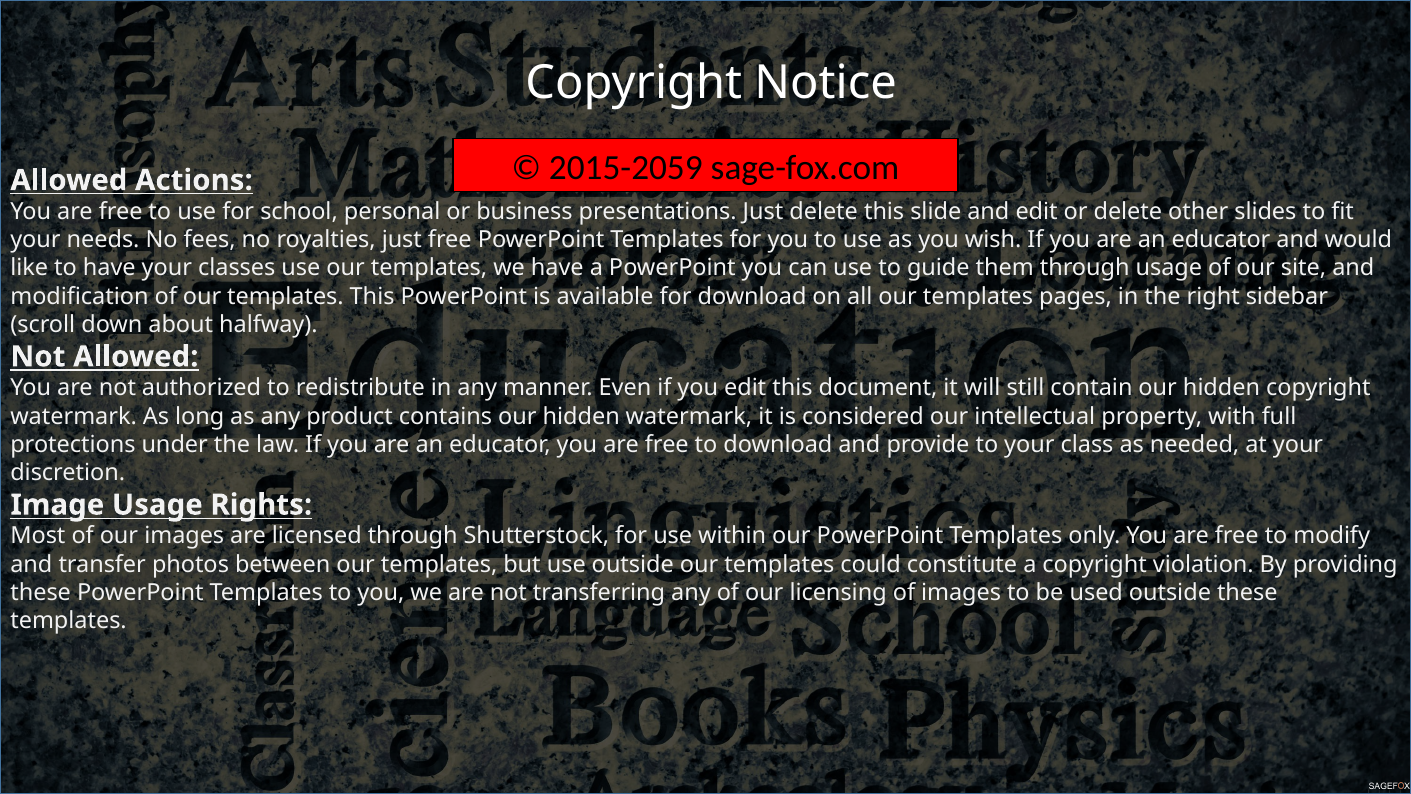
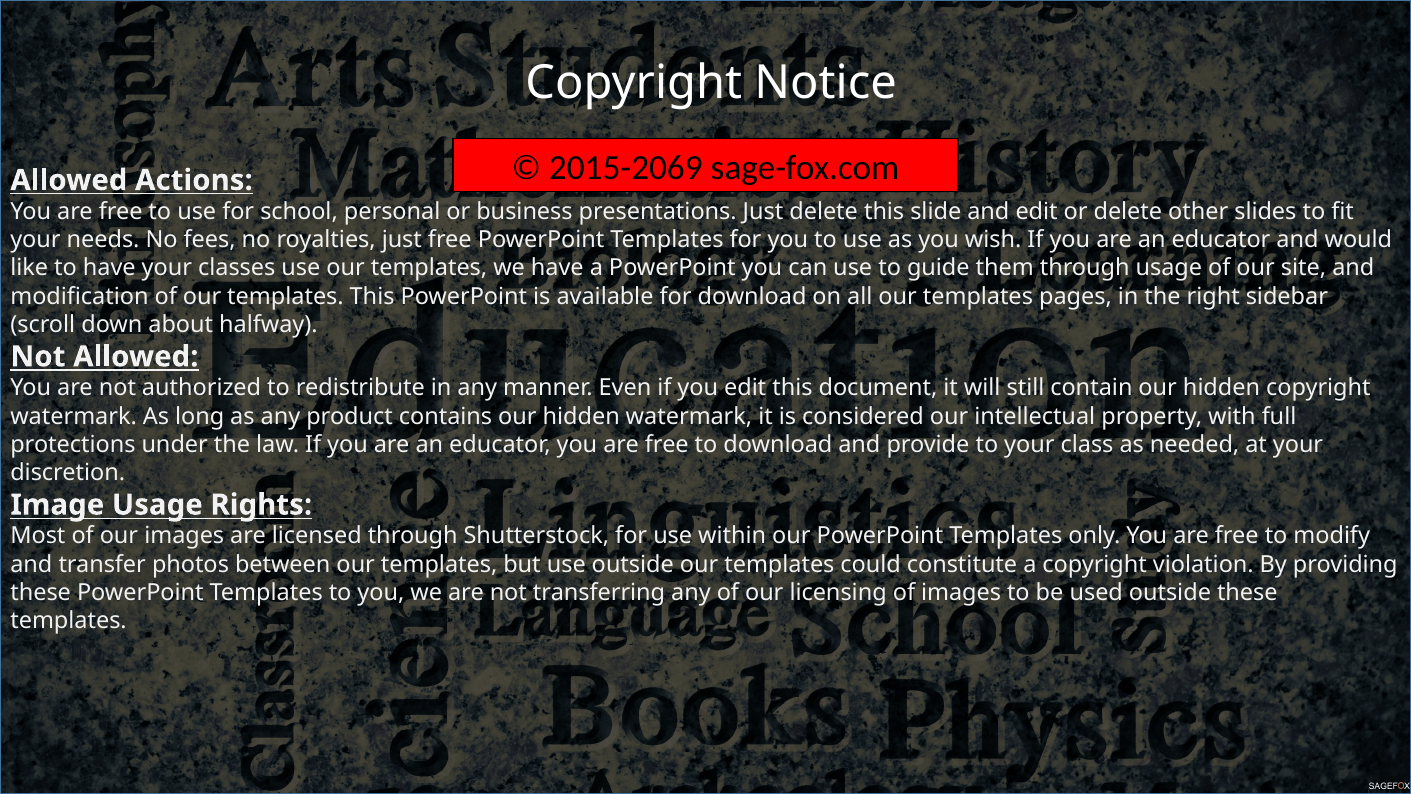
2015-2059: 2015-2059 -> 2015-2069
